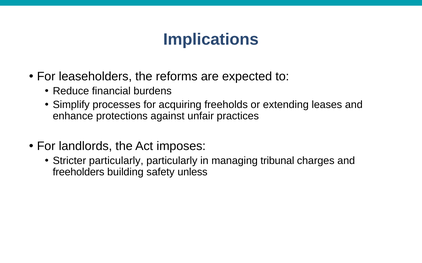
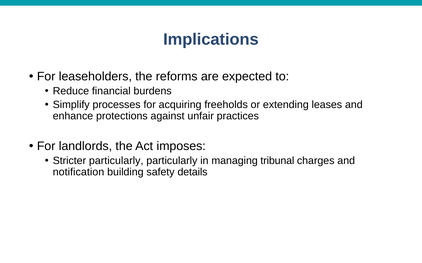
freeholders: freeholders -> notification
unless: unless -> details
